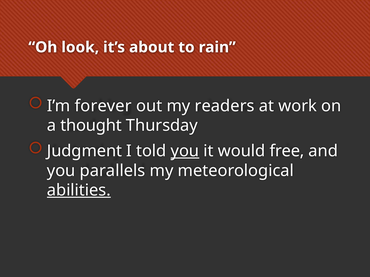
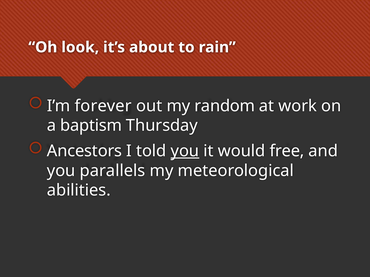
readers: readers -> random
thought: thought -> baptism
Judgment: Judgment -> Ancestors
abilities underline: present -> none
